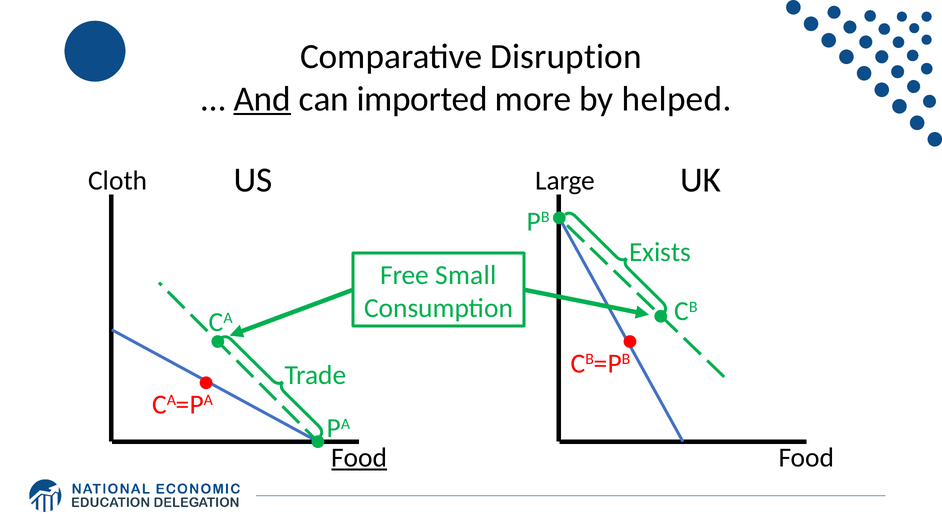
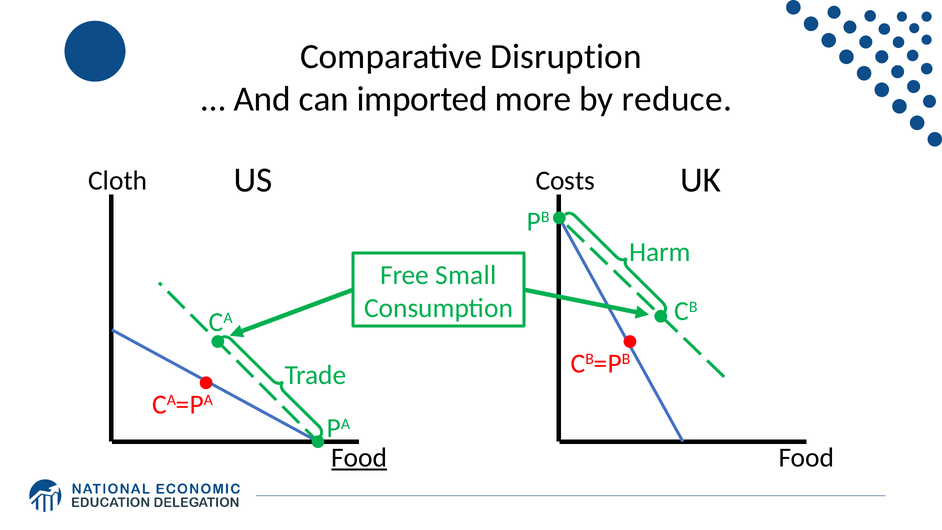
And underline: present -> none
helped: helped -> reduce
Large: Large -> Costs
Exists: Exists -> Harm
